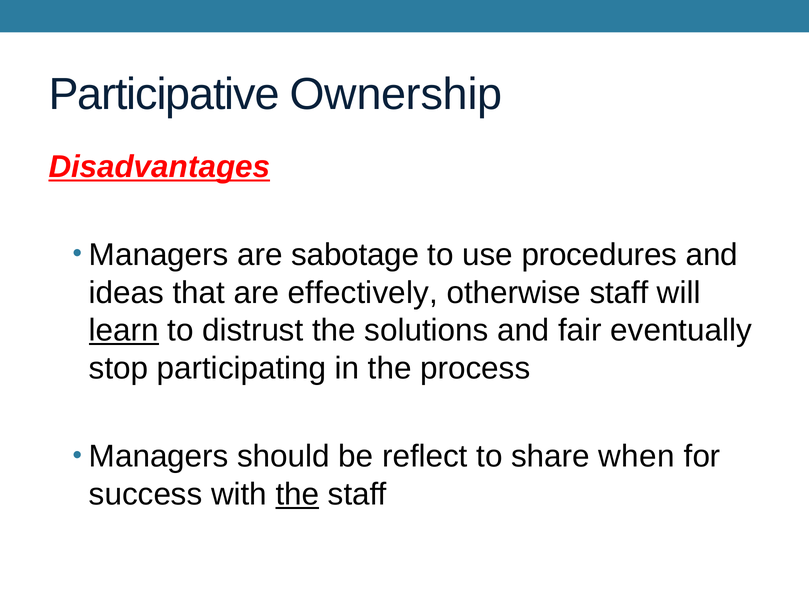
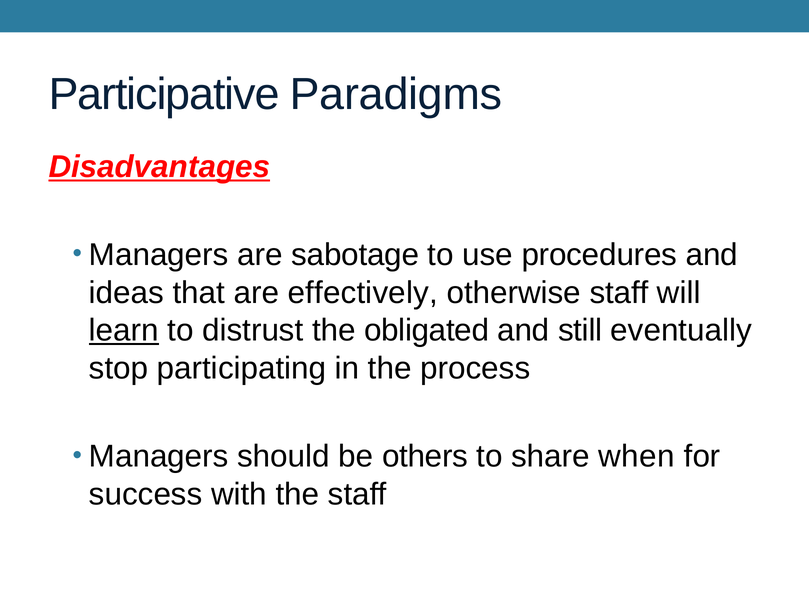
Ownership: Ownership -> Paradigms
solutions: solutions -> obligated
fair: fair -> still
reflect: reflect -> others
the at (297, 494) underline: present -> none
